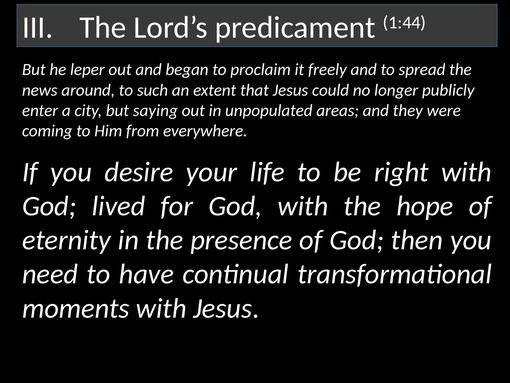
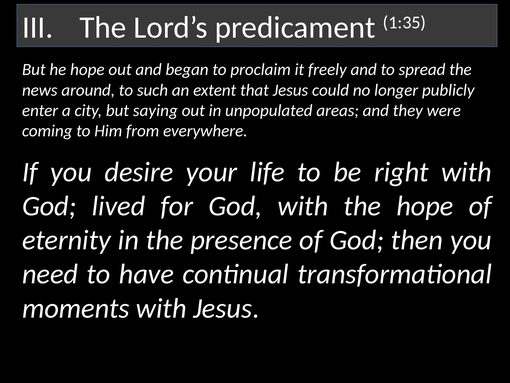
1:44: 1:44 -> 1:35
he leper: leper -> hope
